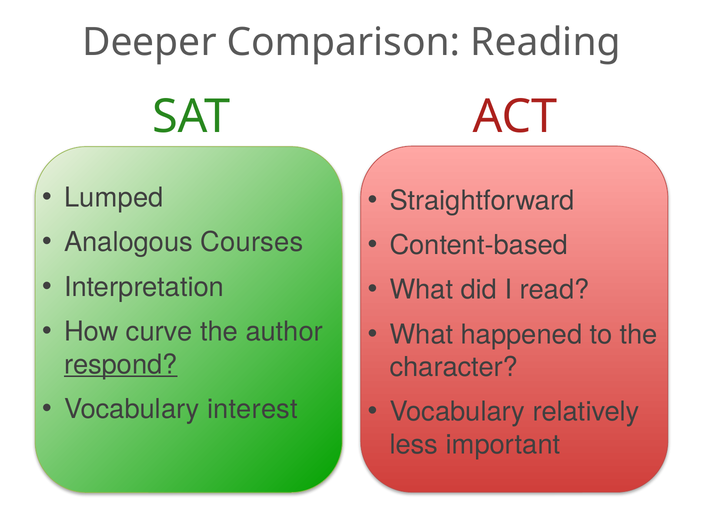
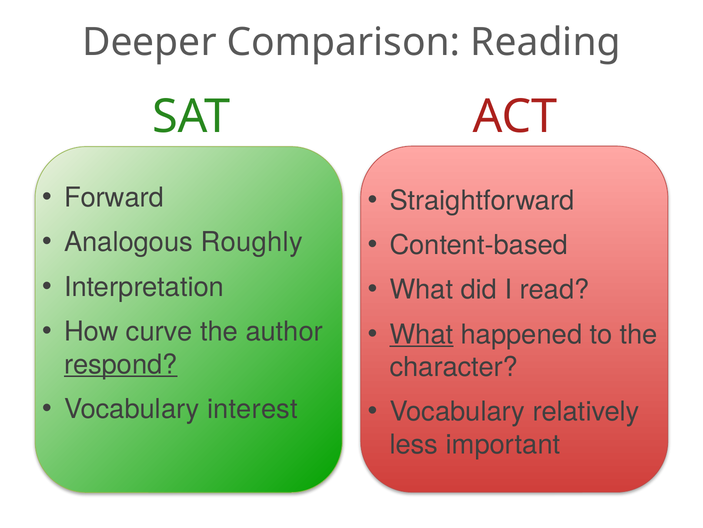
Lumped at (114, 198): Lumped -> Forward
Courses: Courses -> Roughly
What at (421, 334) underline: none -> present
